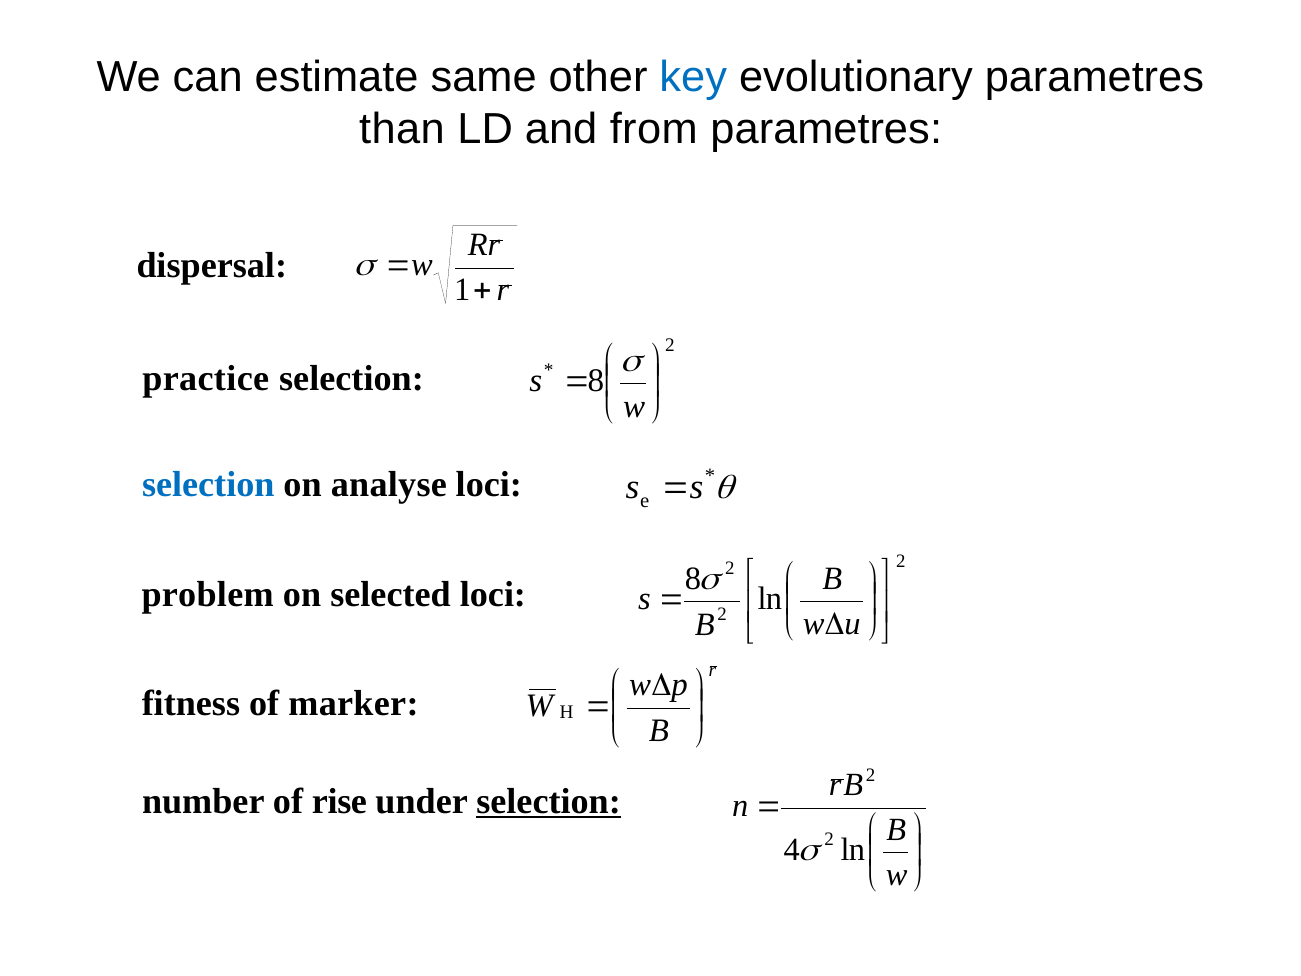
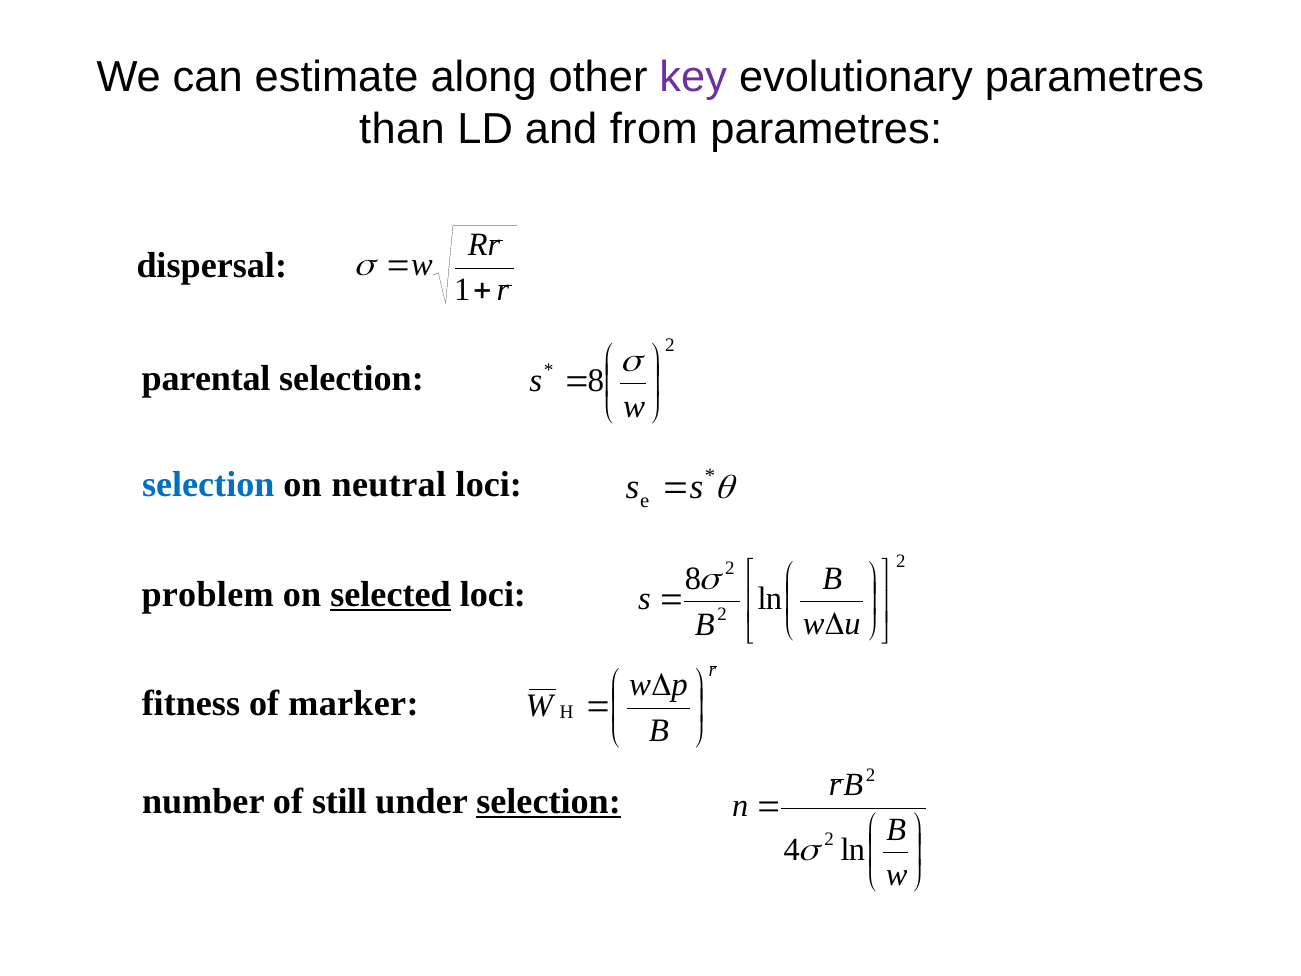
same: same -> along
key colour: blue -> purple
practice: practice -> parental
analyse: analyse -> neutral
selected underline: none -> present
rise: rise -> still
